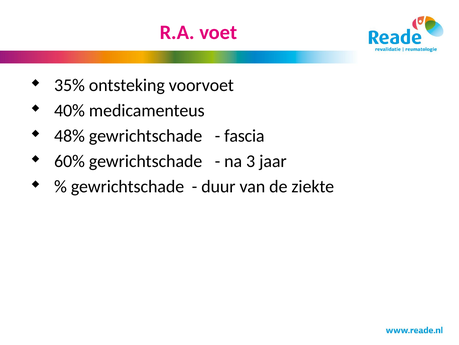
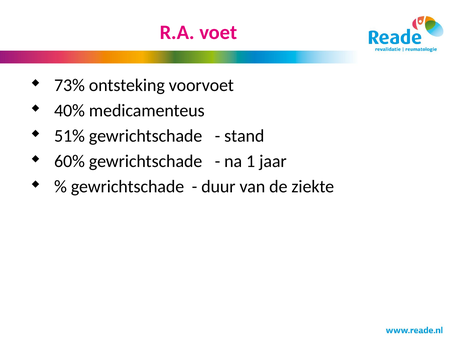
35%: 35% -> 73%
48%: 48% -> 51%
fascia: fascia -> stand
3: 3 -> 1
